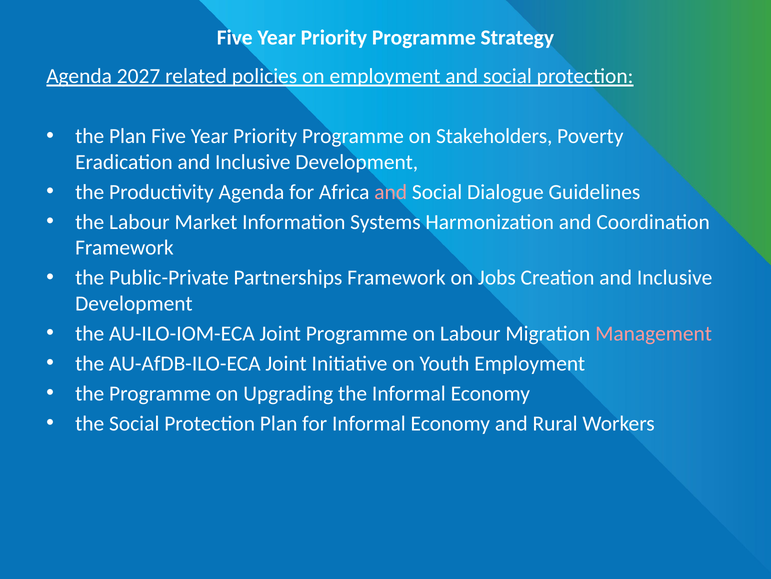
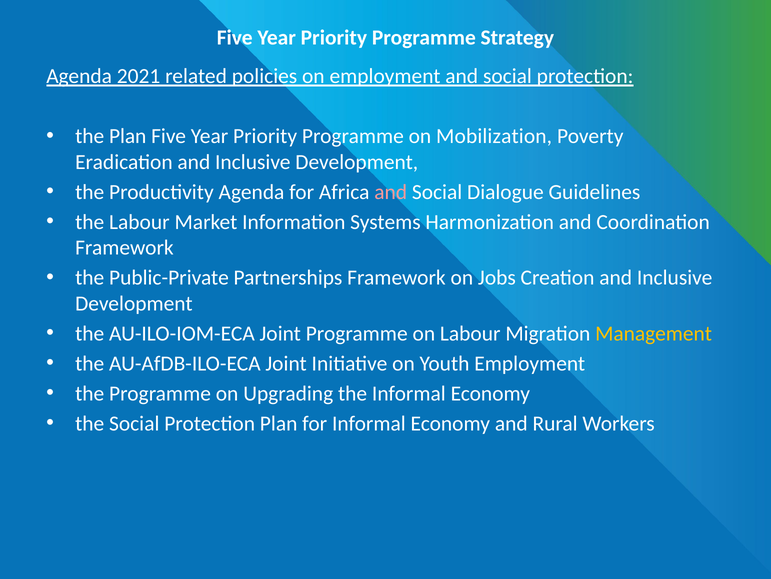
2027: 2027 -> 2021
Stakeholders: Stakeholders -> Mobilization
Management colour: pink -> yellow
